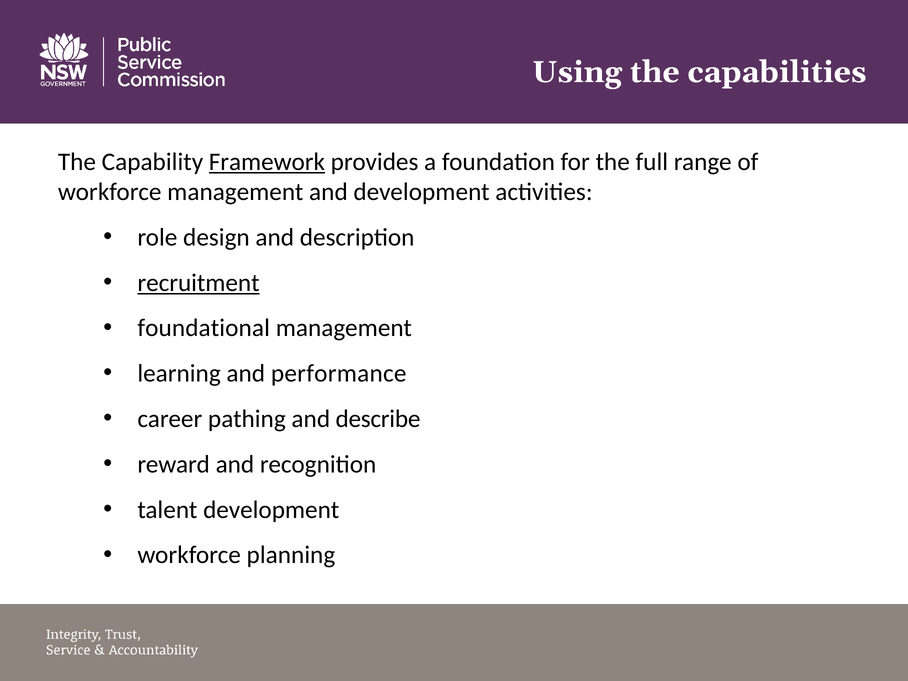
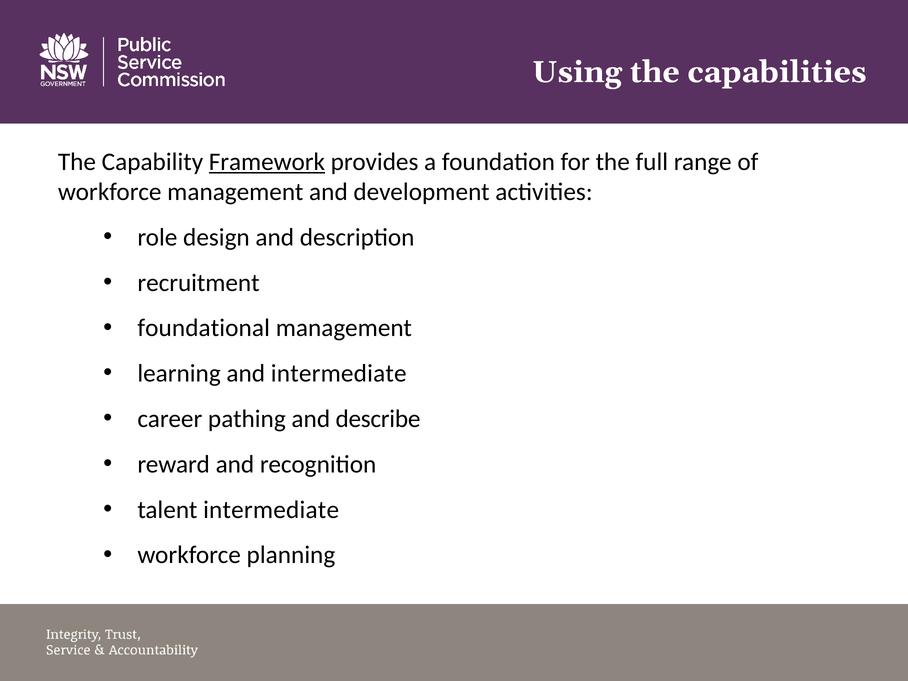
recruitment underline: present -> none
and performance: performance -> intermediate
talent development: development -> intermediate
